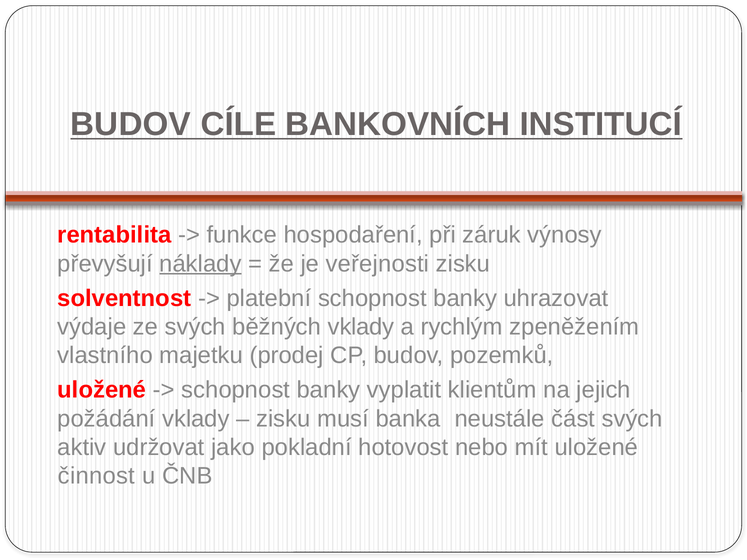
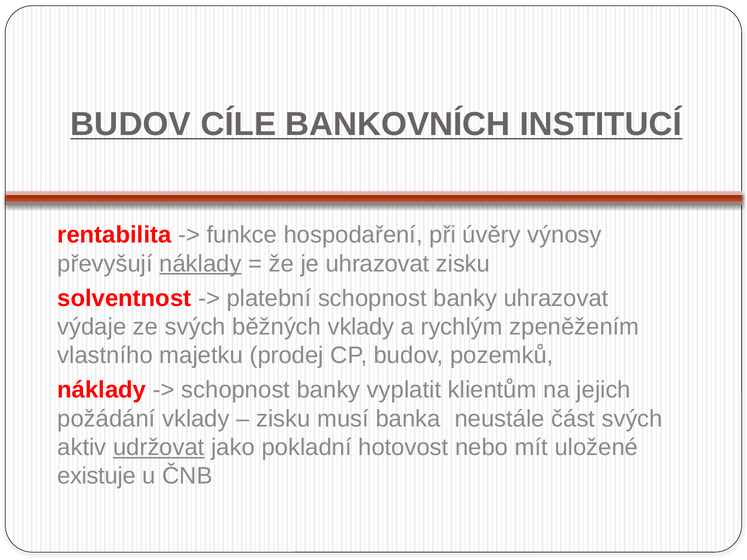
záruk: záruk -> úvěry
je veřejnosti: veřejnosti -> uhrazovat
uložené at (102, 390): uložené -> náklady
udržovat underline: none -> present
činnost: činnost -> existuje
